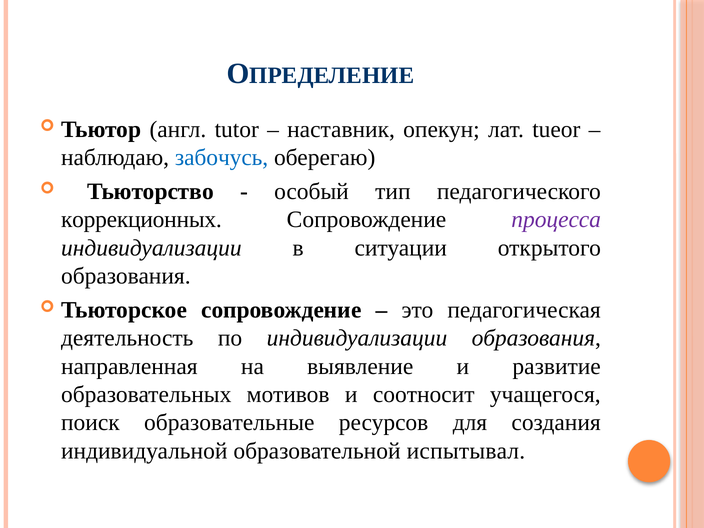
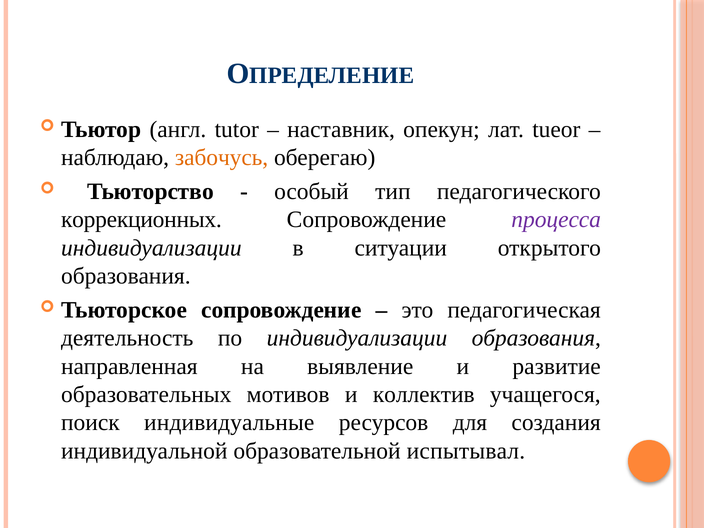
забочусь colour: blue -> orange
соотносит: соотносит -> коллектив
образовательные: образовательные -> индивидуальные
